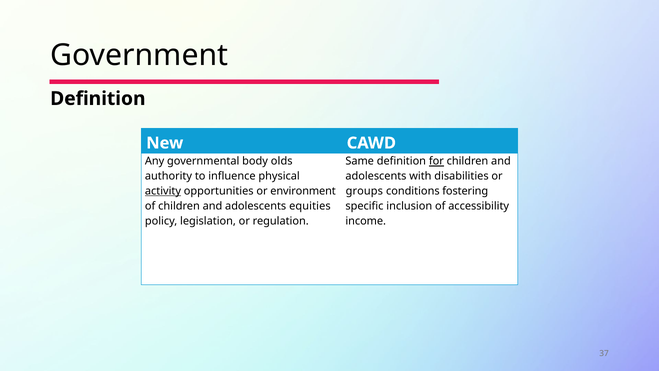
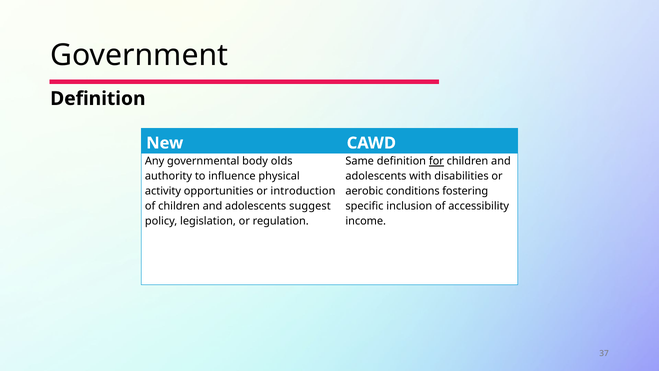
activity underline: present -> none
environment: environment -> introduction
groups: groups -> aerobic
equities: equities -> suggest
